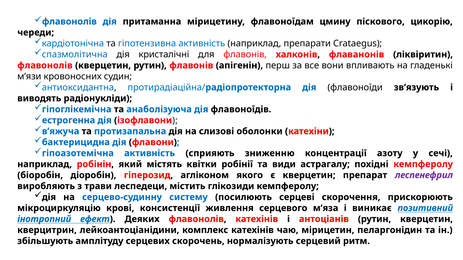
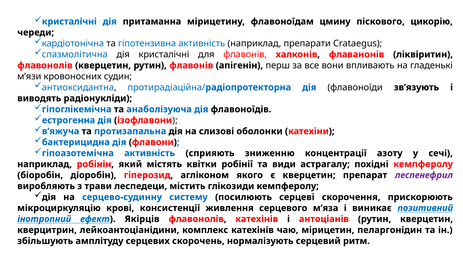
флавонолiв at (69, 22): флавонолiв -> кристалічні
Деяких: Деяких -> Якiрцiв
